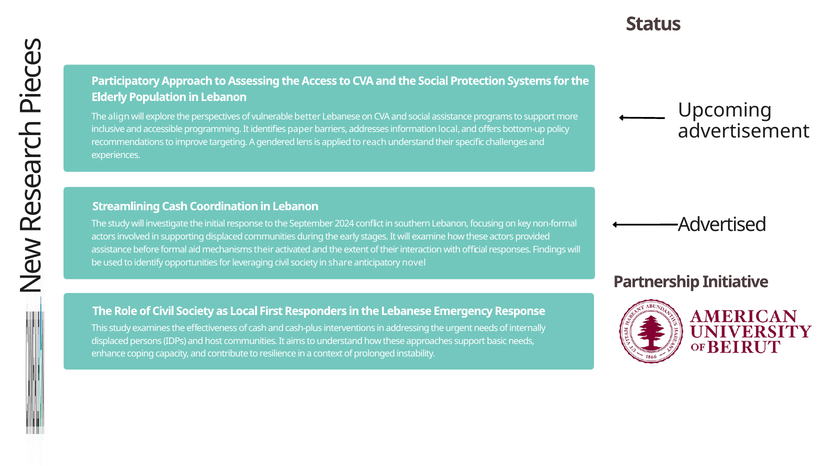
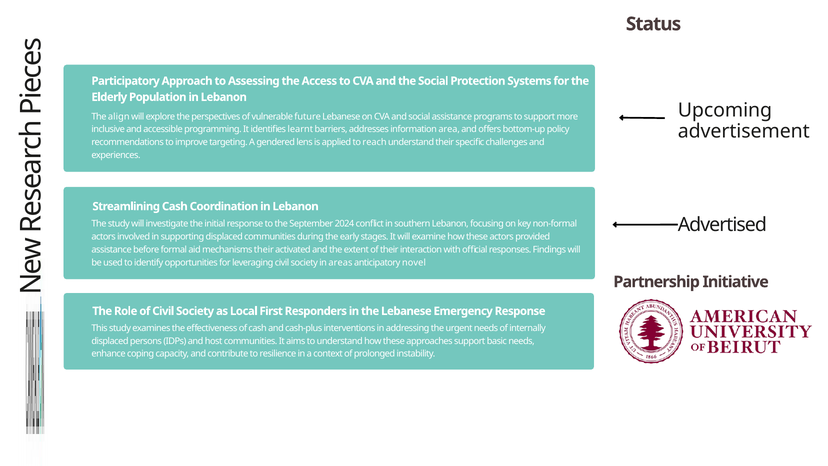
better: better -> future
paper: paper -> learnt
information local: local -> area
share: share -> areas
